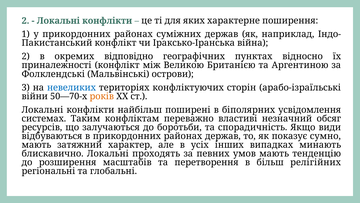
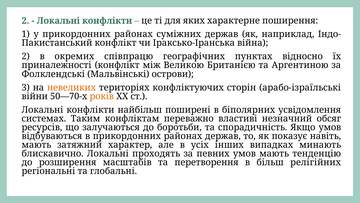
відповідно: відповідно -> співпрацю
невеликих colour: blue -> orange
Якщо види: види -> умов
сумно: сумно -> навіть
